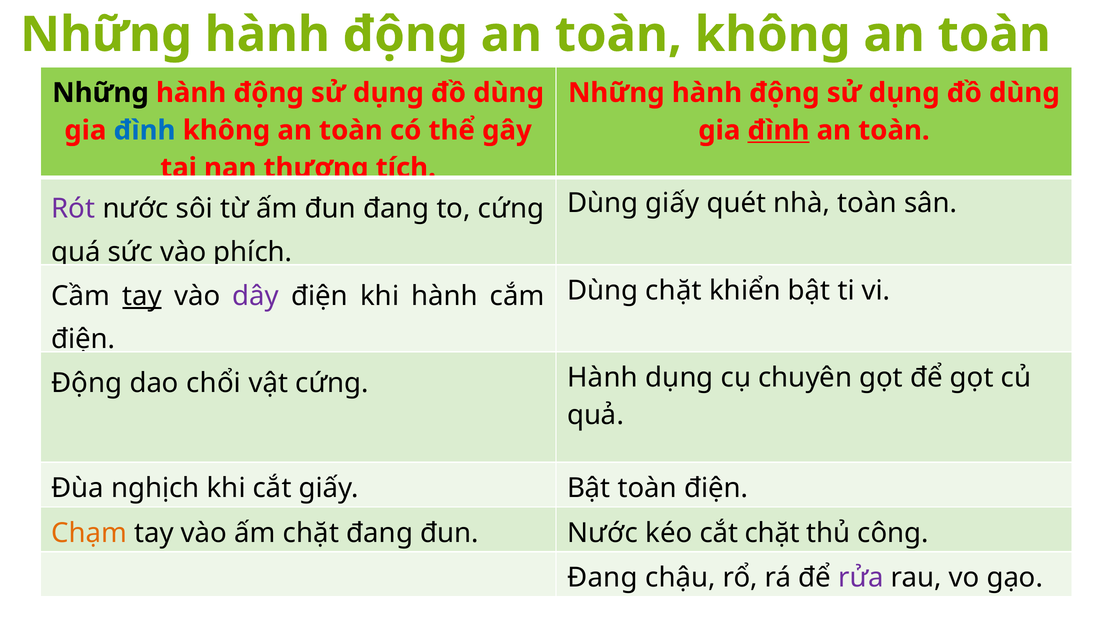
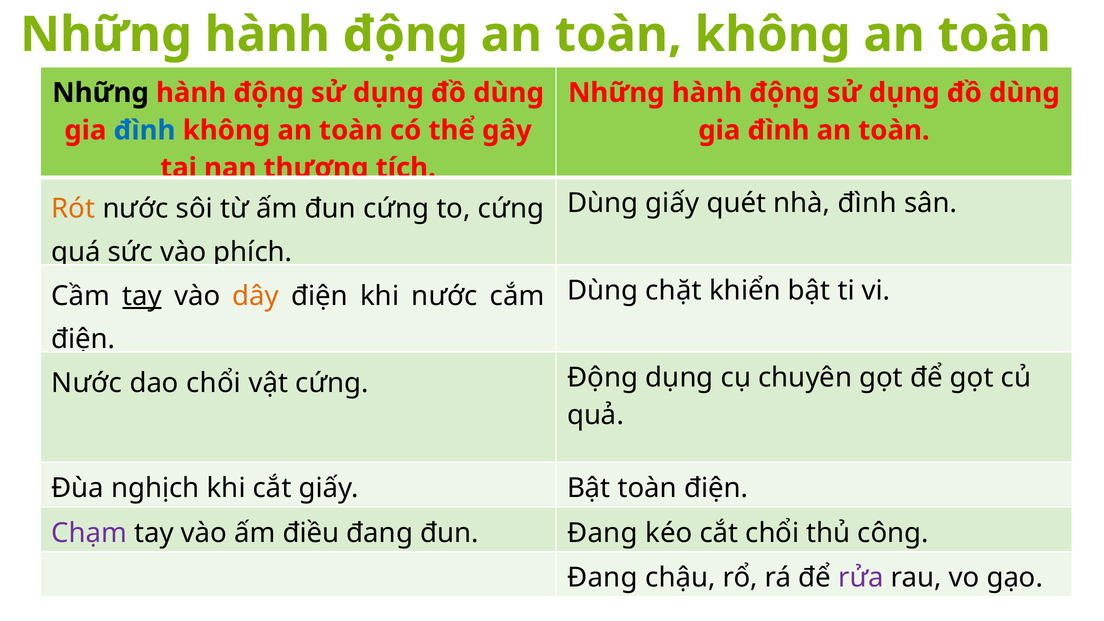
đình at (778, 130) underline: present -> none
nhà toàn: toàn -> đình
Rót colour: purple -> orange
đun đang: đang -> cứng
dây colour: purple -> orange
khi hành: hành -> nước
Động at (87, 383): Động -> Nước
cứng Hành: Hành -> Động
Chạm colour: orange -> purple
ấm chặt: chặt -> điều
đun Nước: Nước -> Đang
cắt chặt: chặt -> chổi
